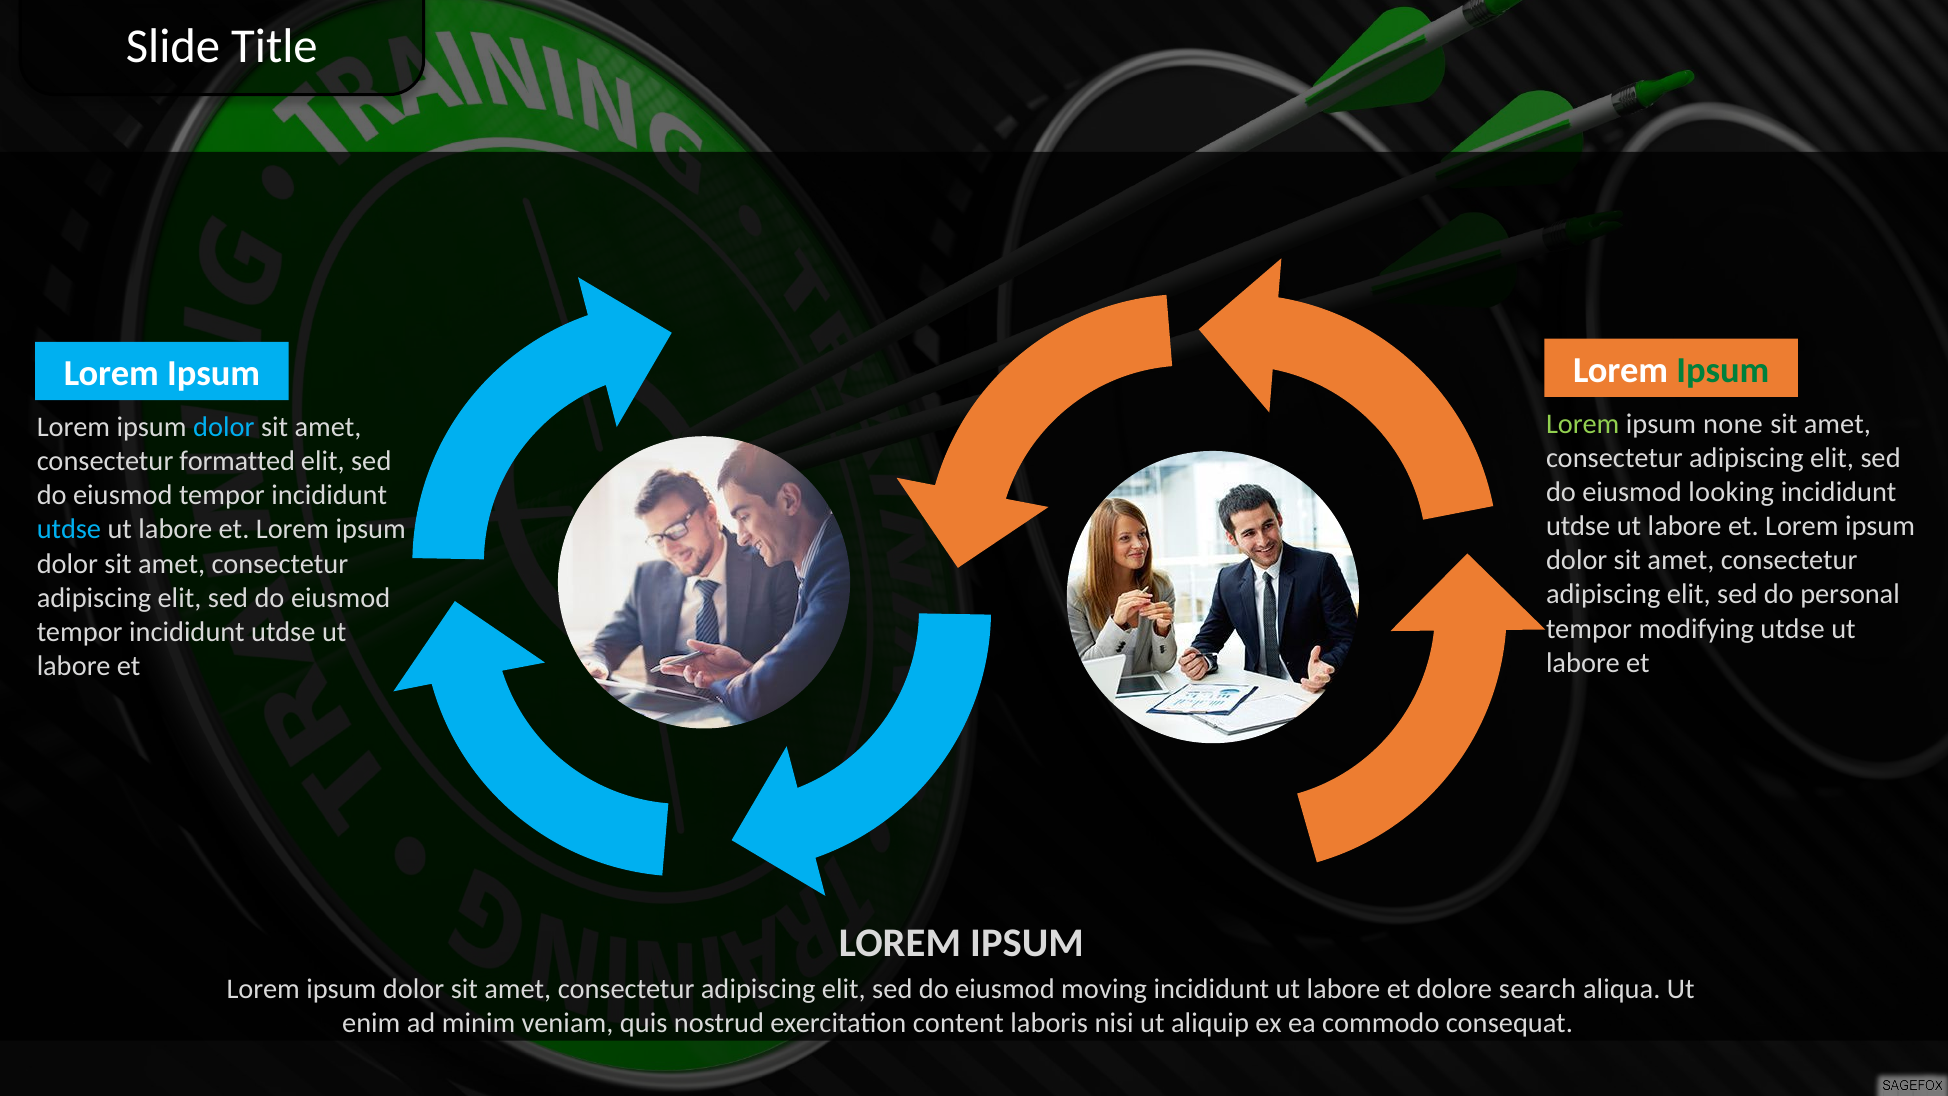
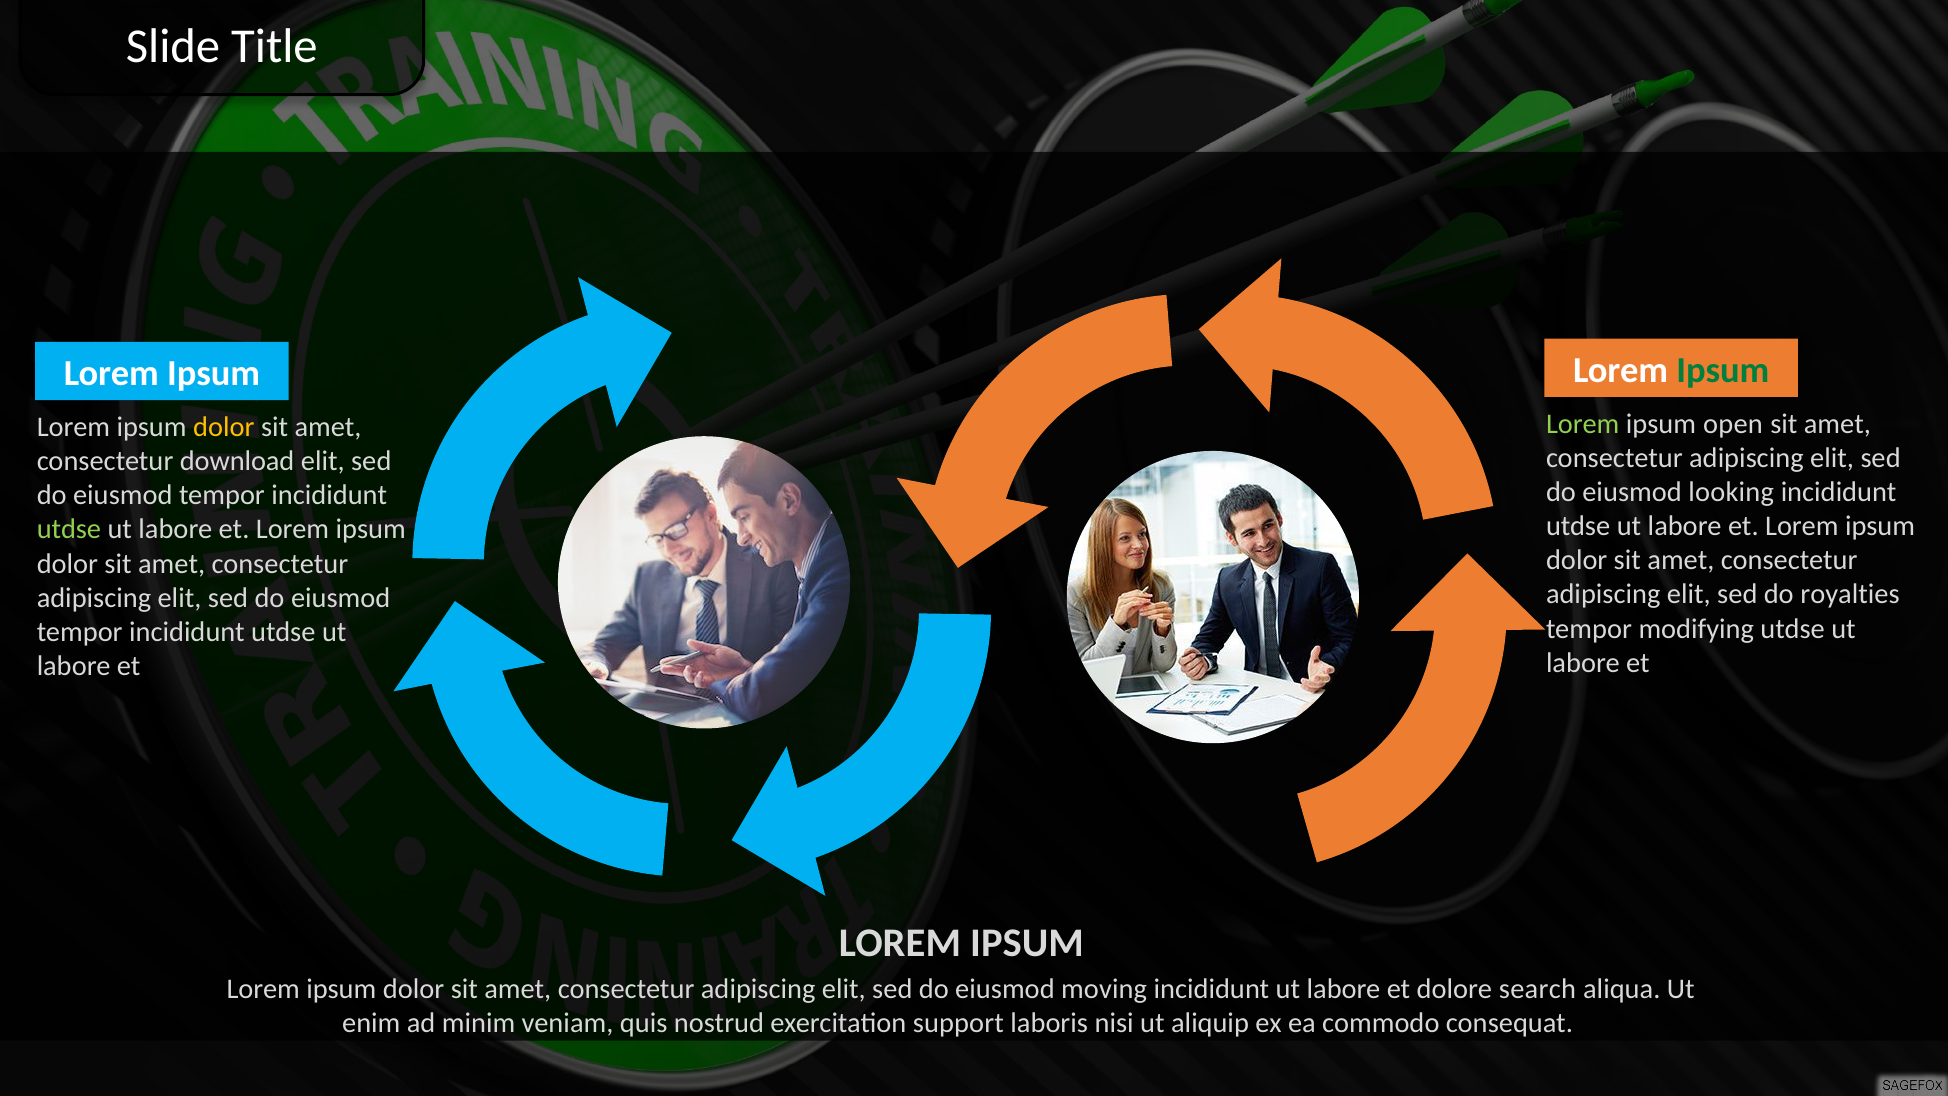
none: none -> open
dolor at (224, 427) colour: light blue -> yellow
formatted: formatted -> download
utdse at (69, 529) colour: light blue -> light green
personal: personal -> royalties
content: content -> support
